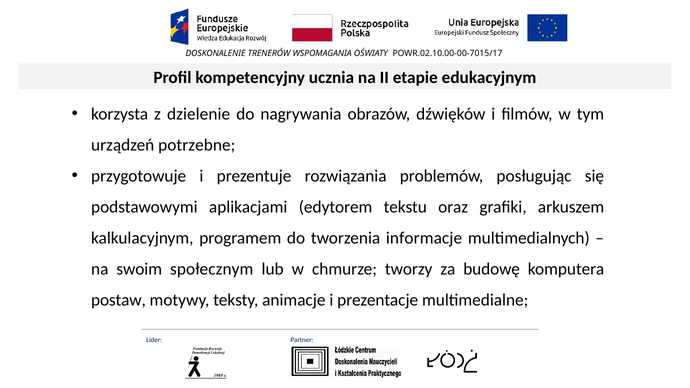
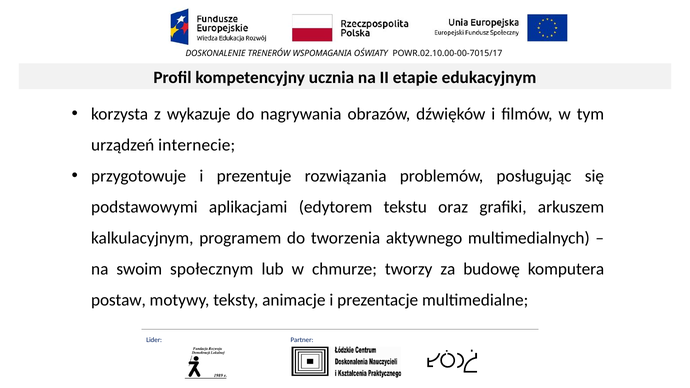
dzielenie: dzielenie -> wykazuje
potrzebne: potrzebne -> internecie
informacje: informacje -> aktywnego
